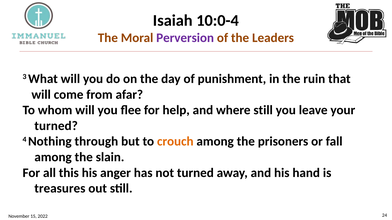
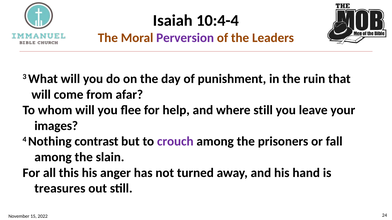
10:0-4: 10:0-4 -> 10:4-4
turned at (56, 126): turned -> images
through: through -> contrast
crouch colour: orange -> purple
